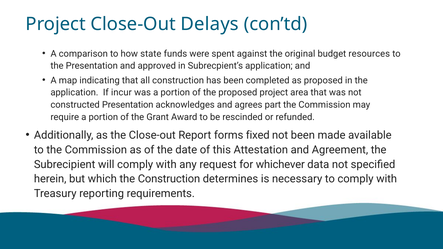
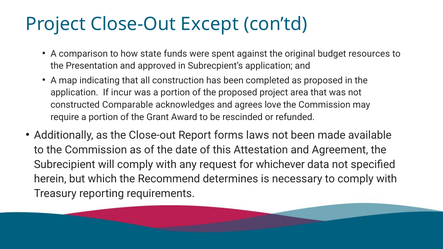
Delays: Delays -> Except
constructed Presentation: Presentation -> Comparable
part: part -> love
fixed: fixed -> laws
the Construction: Construction -> Recommend
